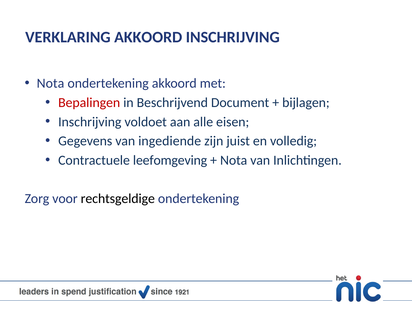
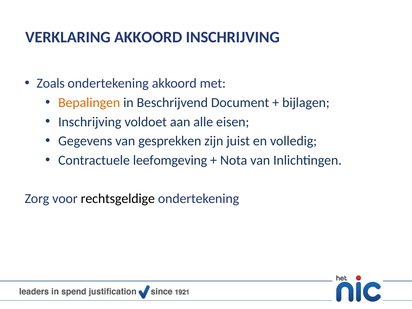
Nota at (51, 83): Nota -> Zoals
Bepalingen colour: red -> orange
ingediende: ingediende -> gesprekken
